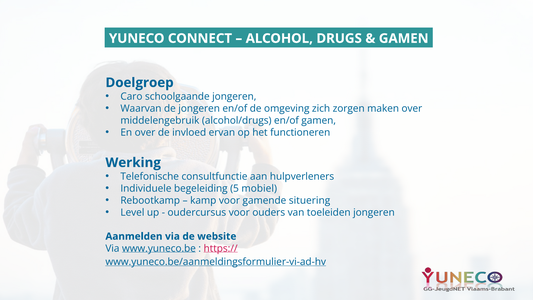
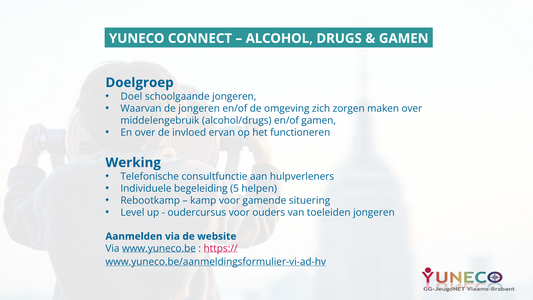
Caro: Caro -> Doel
mobiel: mobiel -> helpen
